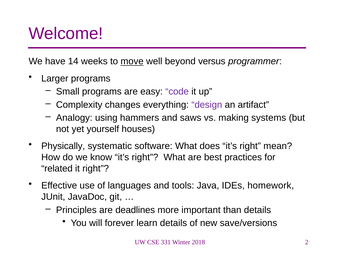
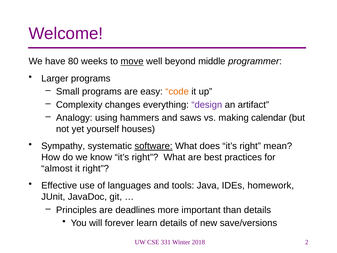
14: 14 -> 80
versus: versus -> middle
code colour: purple -> orange
systems: systems -> calendar
Physically: Physically -> Sympathy
software underline: none -> present
related: related -> almost
